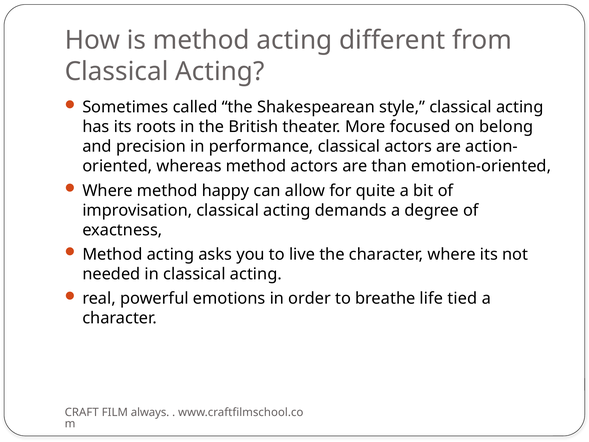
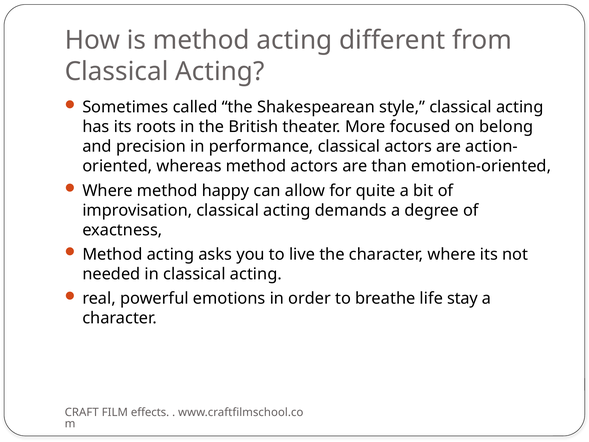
tied: tied -> stay
always: always -> effects
